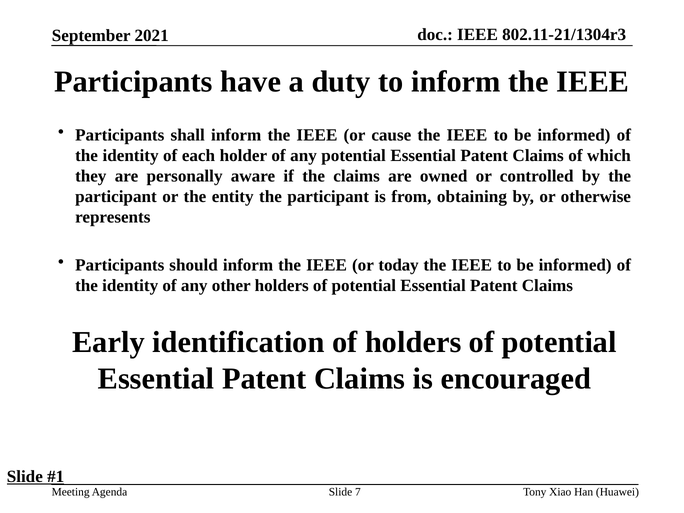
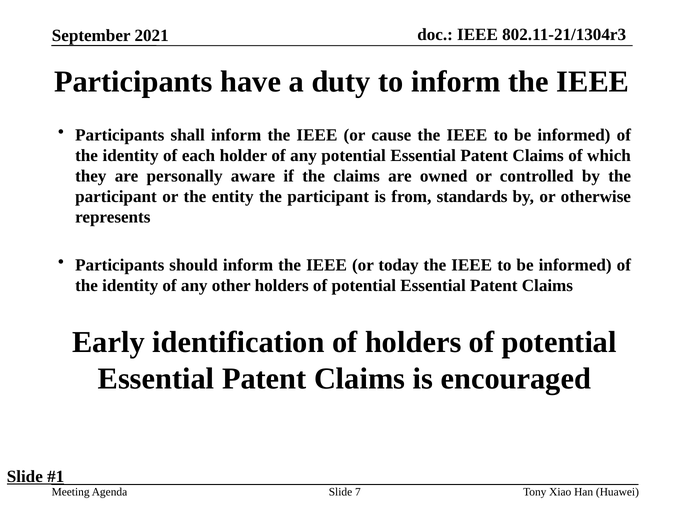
obtaining: obtaining -> standards
